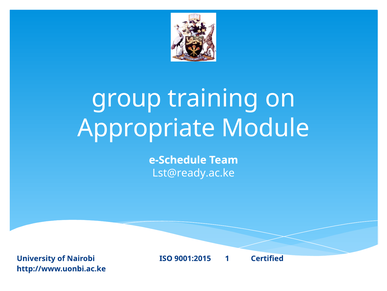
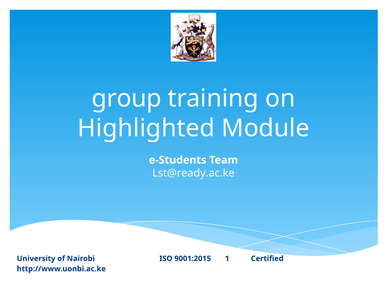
Appropriate: Appropriate -> Highlighted
e-Schedule: e-Schedule -> e-Students
